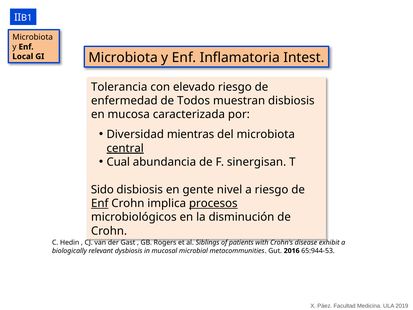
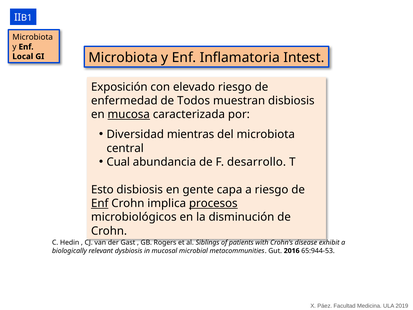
Tolerancia: Tolerancia -> Exposición
mucosa underline: none -> present
central underline: present -> none
sinergisan: sinergisan -> desarrollo
Sido: Sido -> Esto
nivel: nivel -> capa
